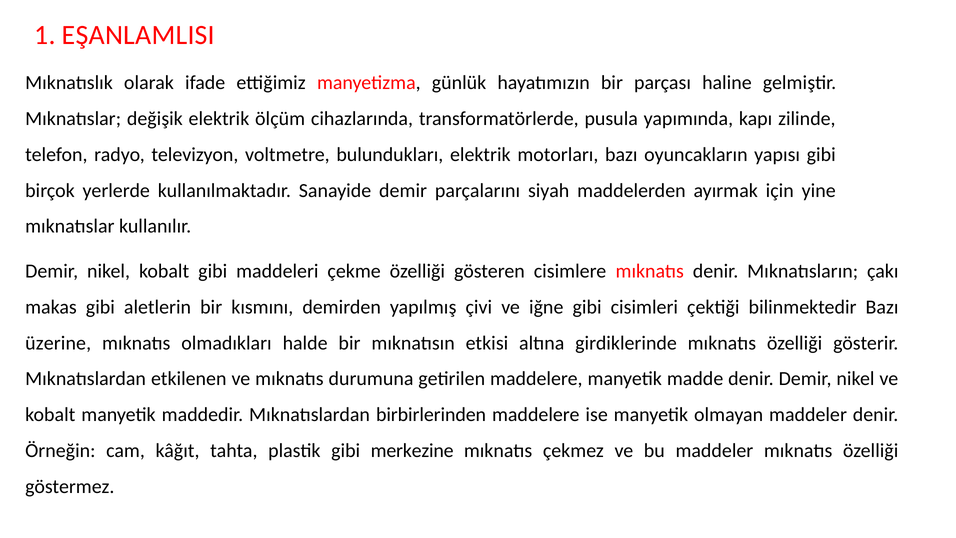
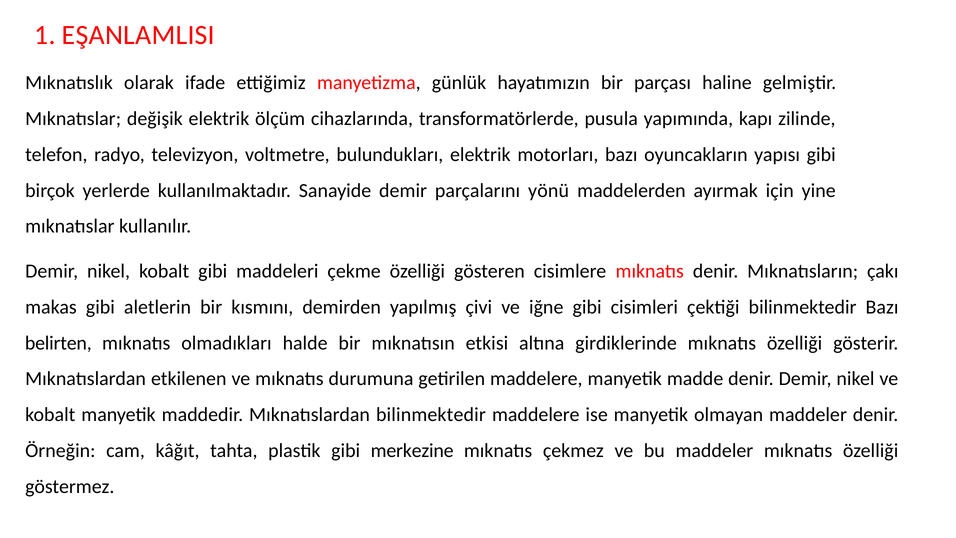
siyah: siyah -> yönü
üzerine: üzerine -> belirten
Mıknatıslardan birbirlerinden: birbirlerinden -> bilinmektedir
